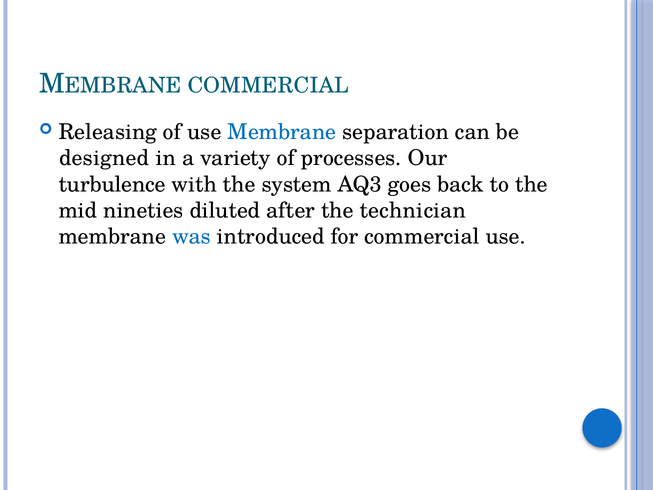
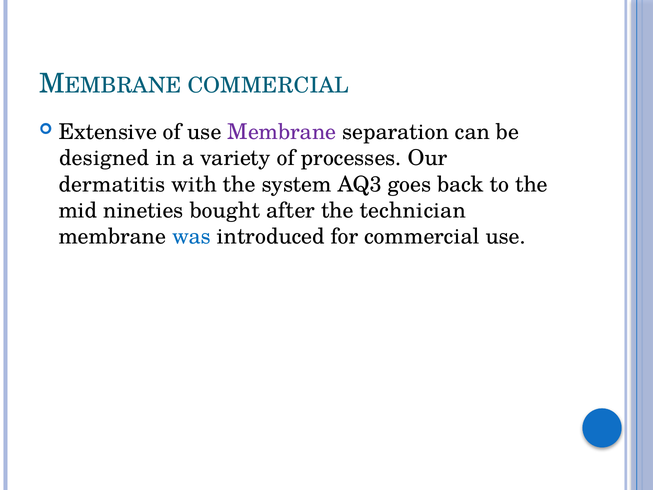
Releasing: Releasing -> Extensive
Membrane at (282, 132) colour: blue -> purple
turbulence: turbulence -> dermatitis
diluted: diluted -> bought
